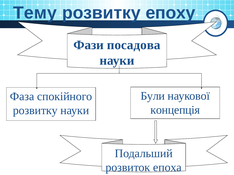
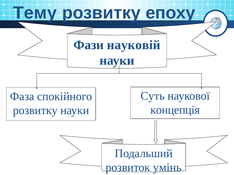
посадова: посадова -> науковій
Були: Були -> Суть
епоха: епоха -> умінь
